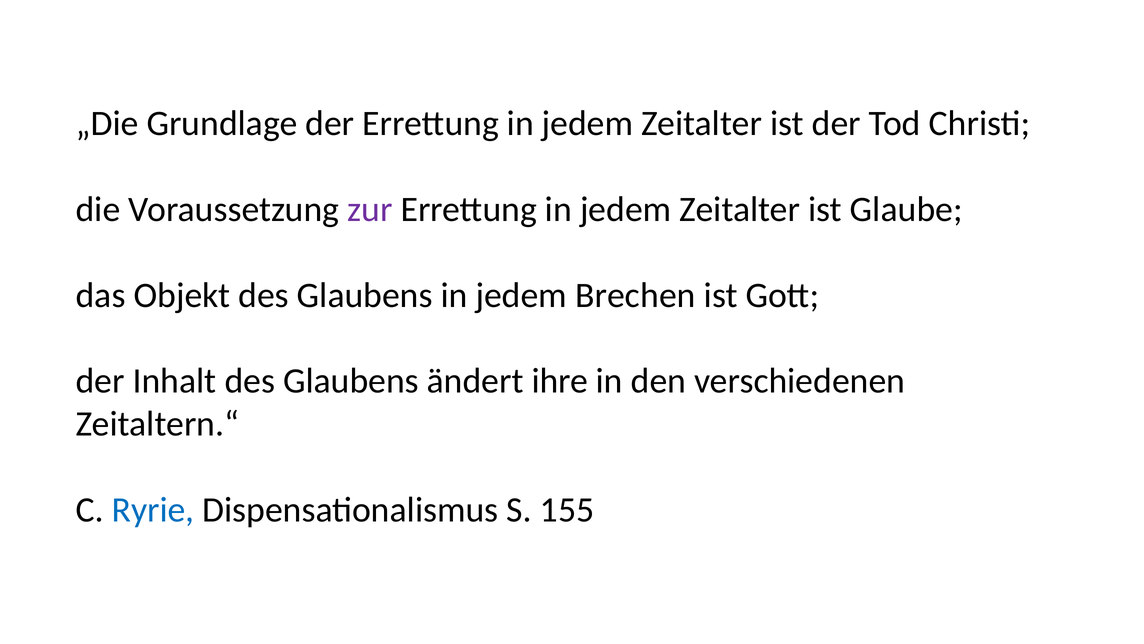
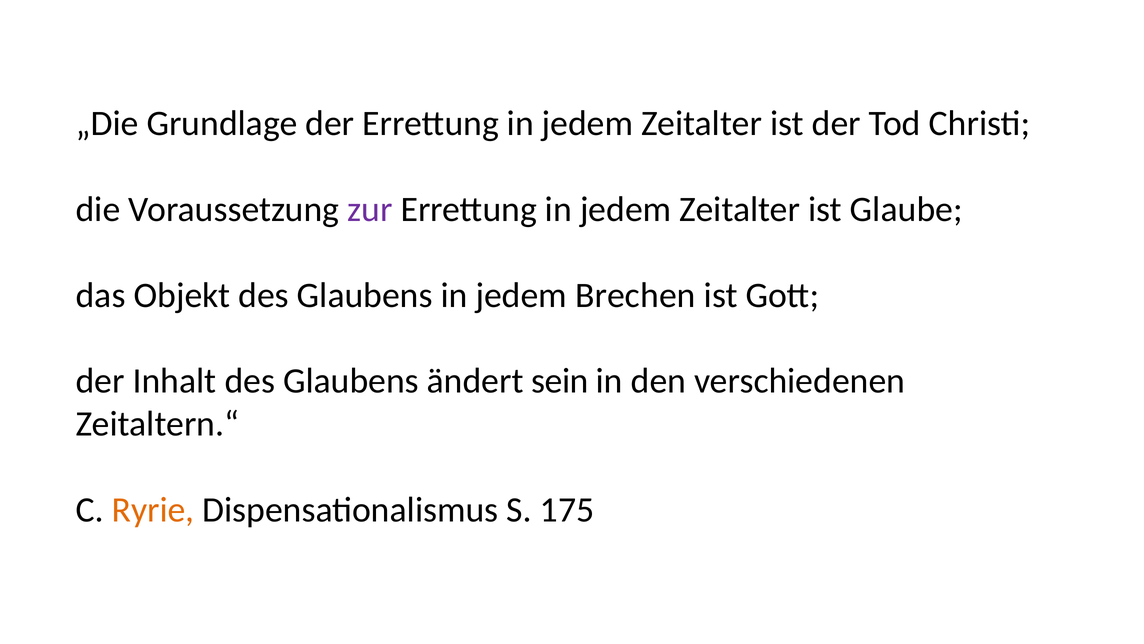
ihre: ihre -> sein
Ryrie colour: blue -> orange
155: 155 -> 175
